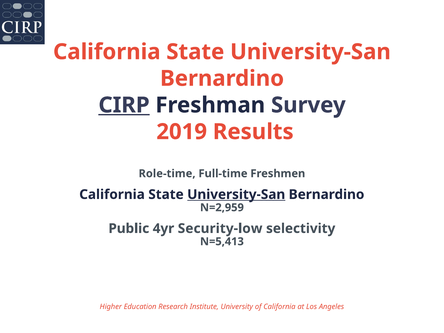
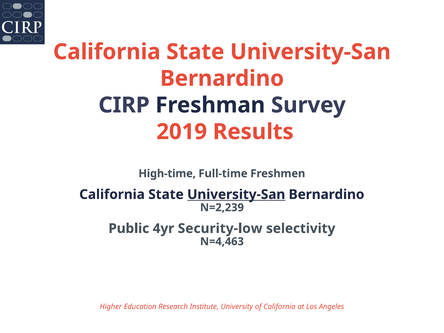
CIRP underline: present -> none
Role-time: Role-time -> High-time
N=2,959: N=2,959 -> N=2,239
N=5,413: N=5,413 -> N=4,463
